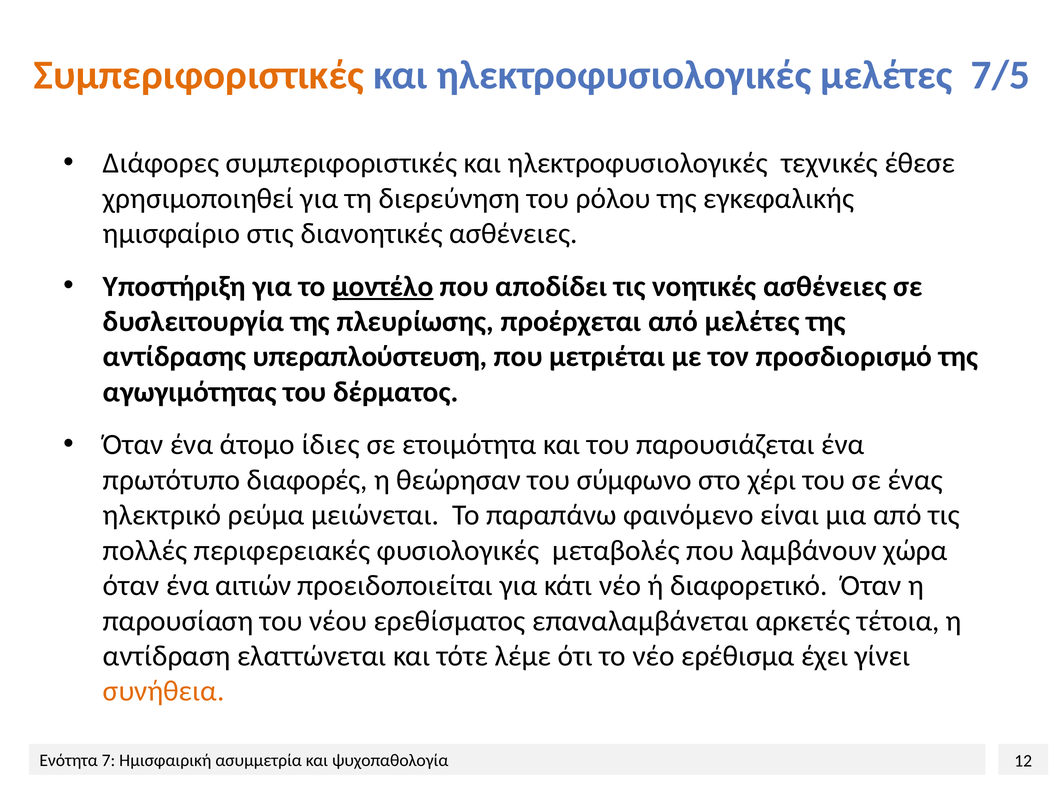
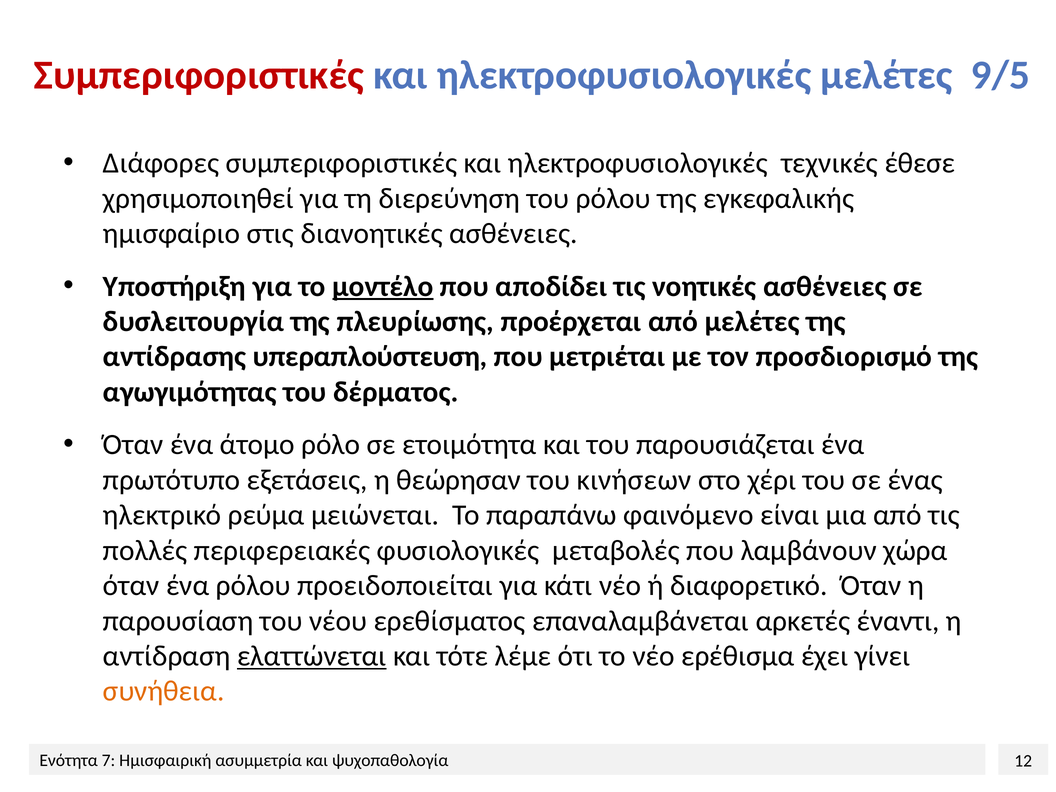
Συμπεριφοριστικές at (199, 75) colour: orange -> red
7/5: 7/5 -> 9/5
ίδιες: ίδιες -> ρόλο
διαφορές: διαφορές -> εξετάσεις
σύμφωνο: σύμφωνο -> κινήσεων
ένα αιτιών: αιτιών -> ρόλου
τέτοια: τέτοια -> έναντι
ελαττώνεται underline: none -> present
